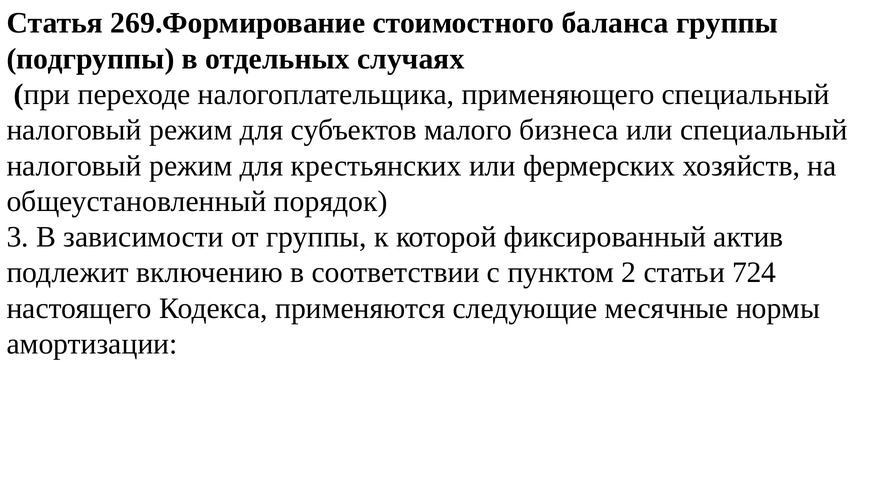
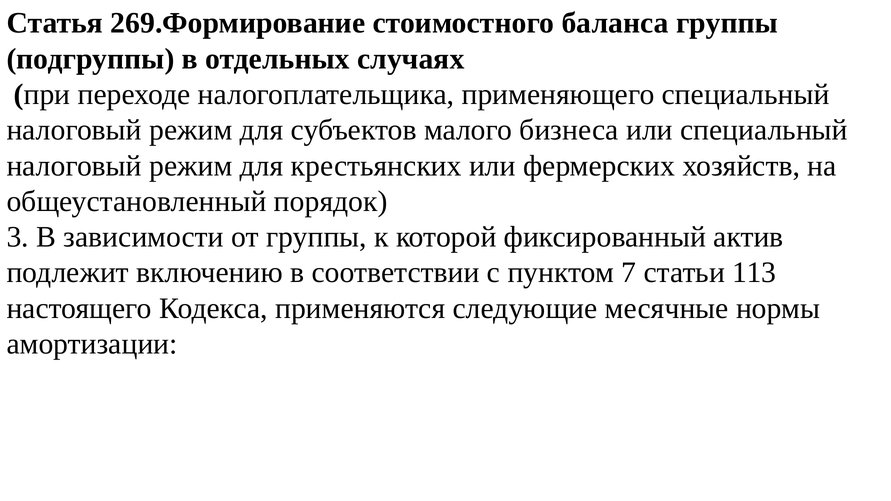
2: 2 -> 7
724: 724 -> 113
